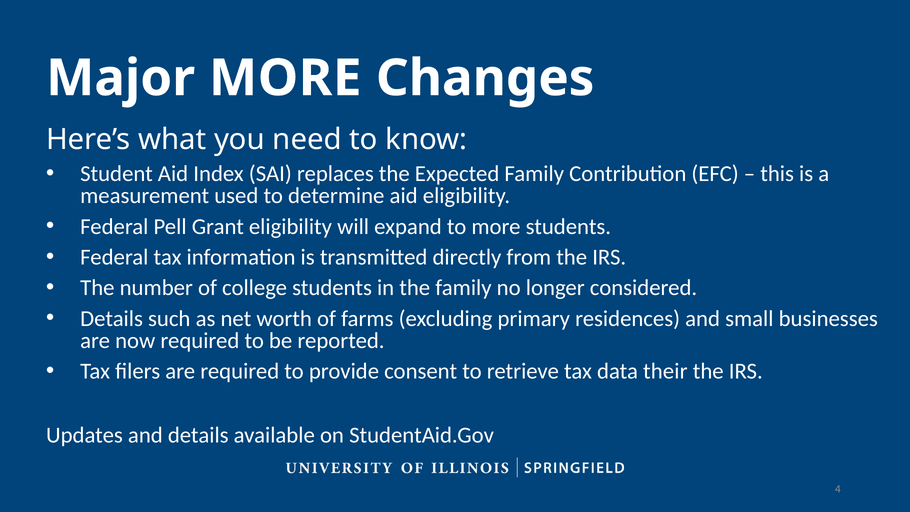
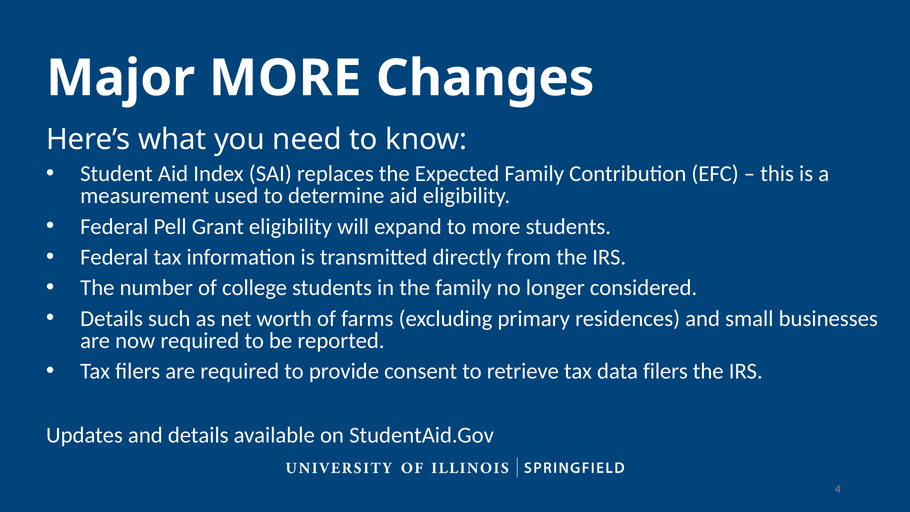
data their: their -> filers
